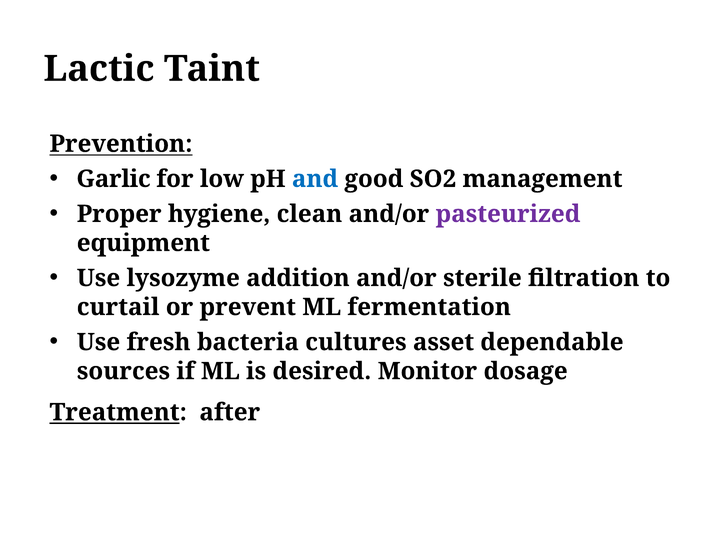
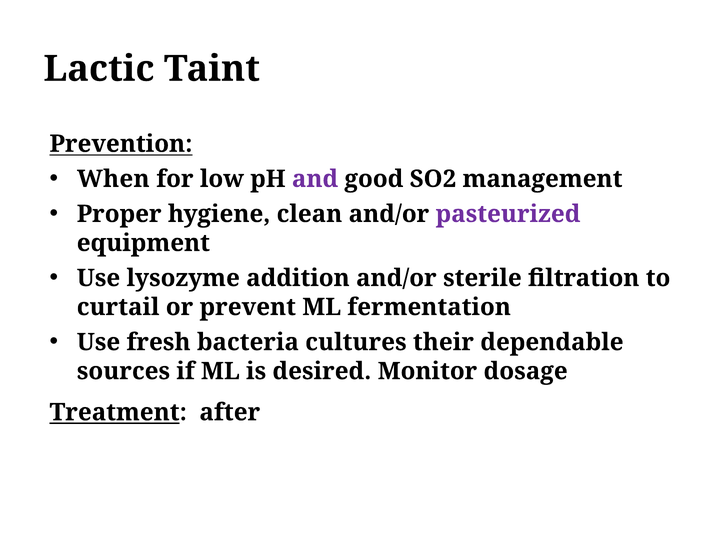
Garlic: Garlic -> When
and colour: blue -> purple
asset: asset -> their
